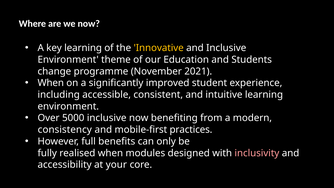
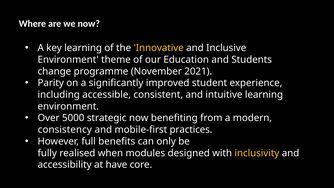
When at (51, 83): When -> Parity
5000 inclusive: inclusive -> strategic
inclusivity colour: pink -> yellow
your: your -> have
